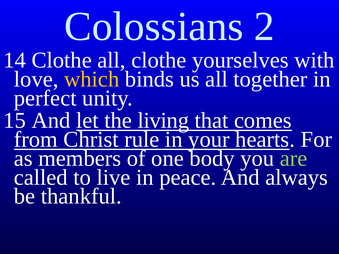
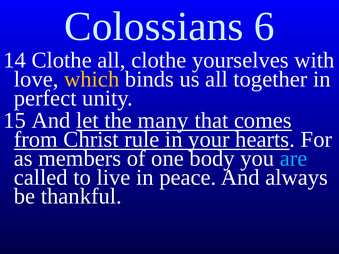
2: 2 -> 6
living: living -> many
are colour: light green -> light blue
